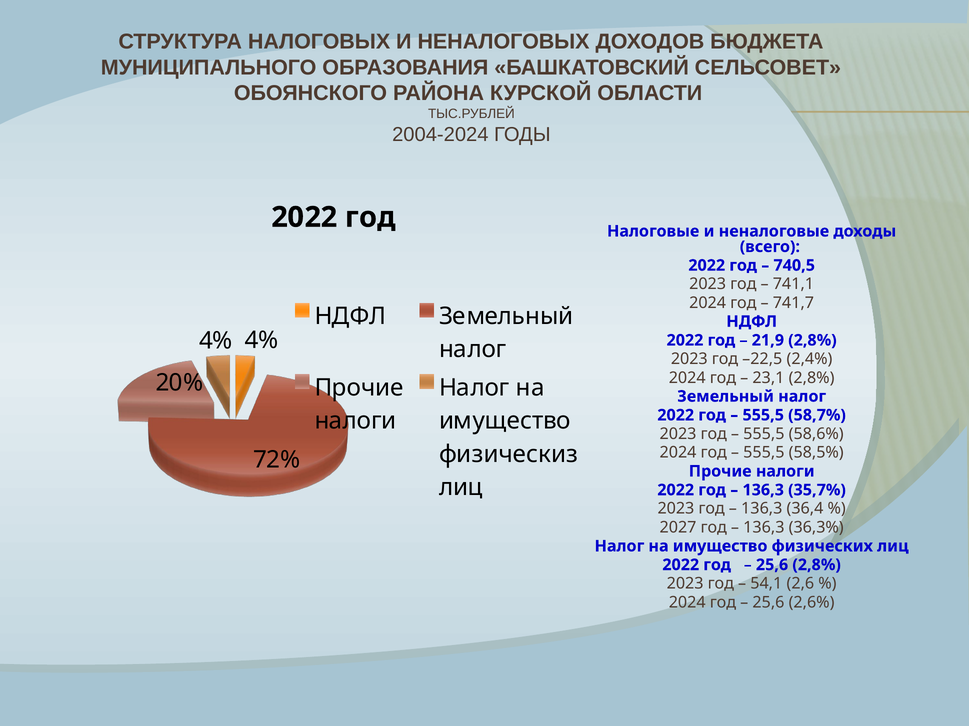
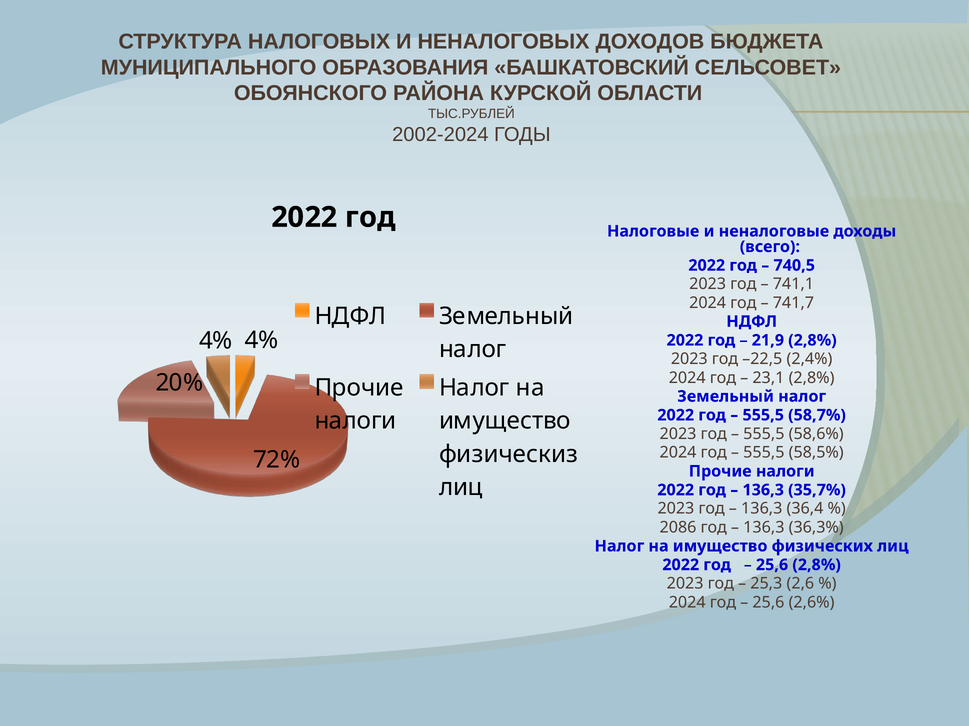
2004-2024: 2004-2024 -> 2002-2024
2027: 2027 -> 2086
54,1: 54,1 -> 25,3
